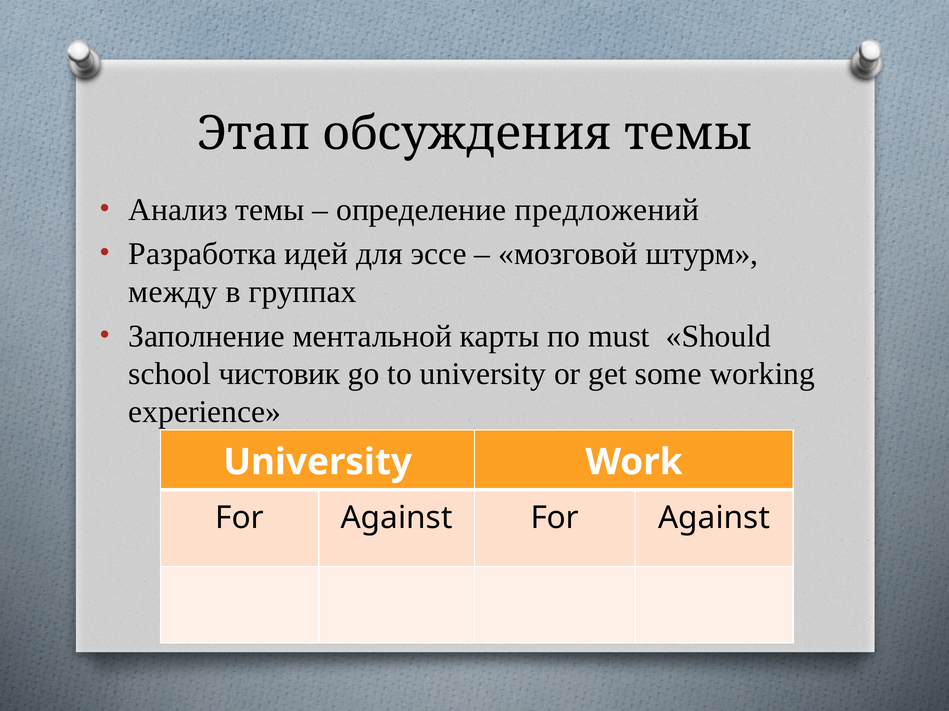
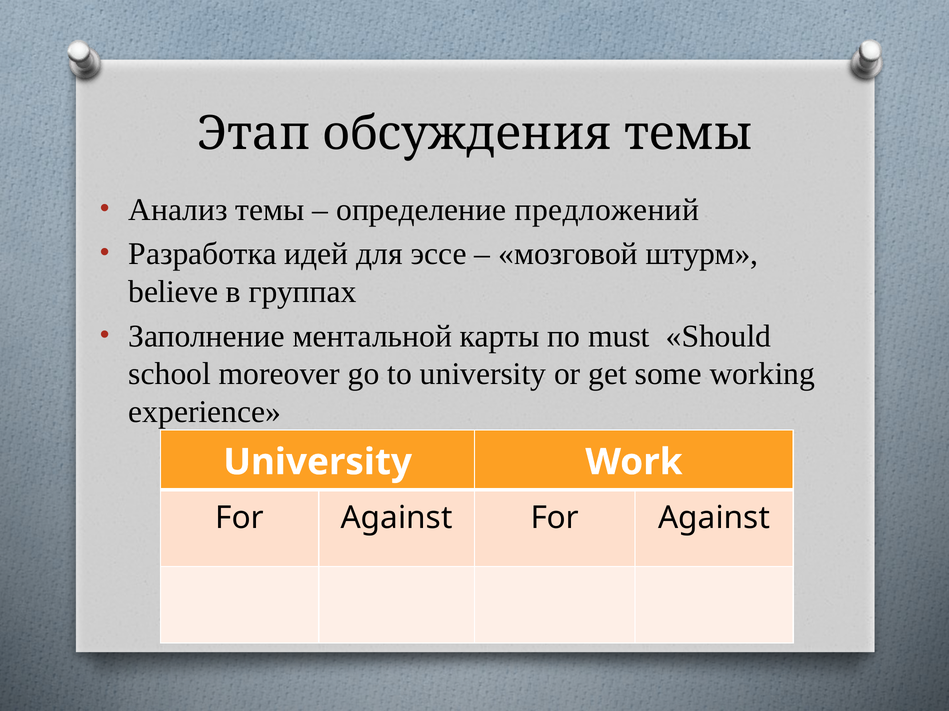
между: между -> believe
чистовик: чистовик -> moreover
